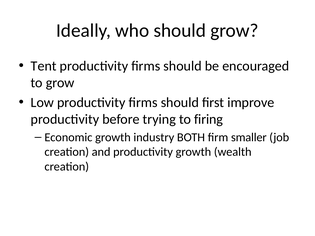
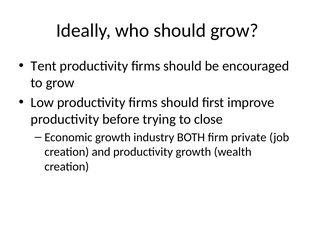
firing: firing -> close
smaller: smaller -> private
